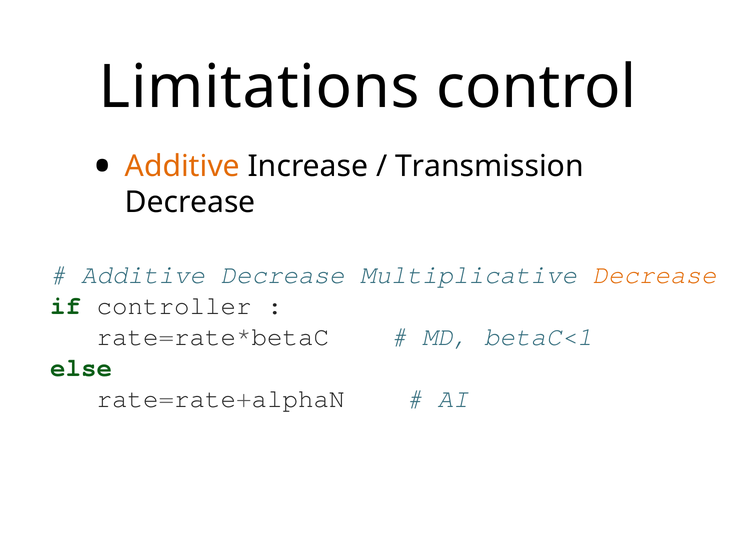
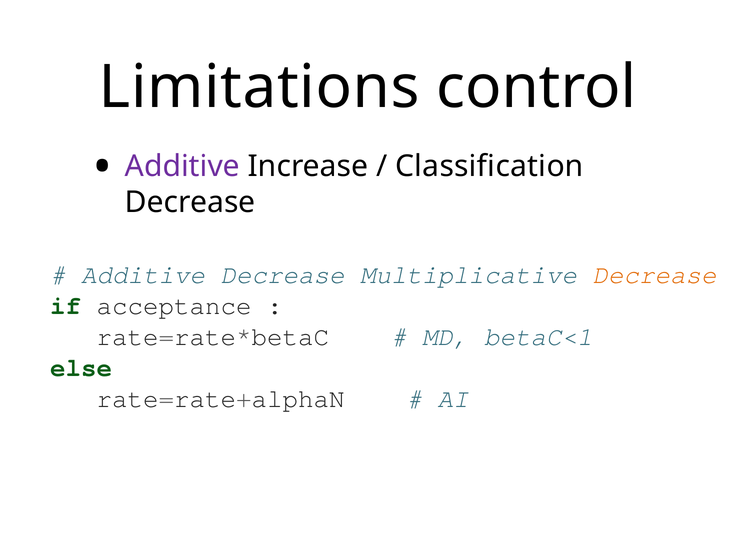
Additive at (182, 166) colour: orange -> purple
Transmission: Transmission -> Classification
controller: controller -> acceptance
